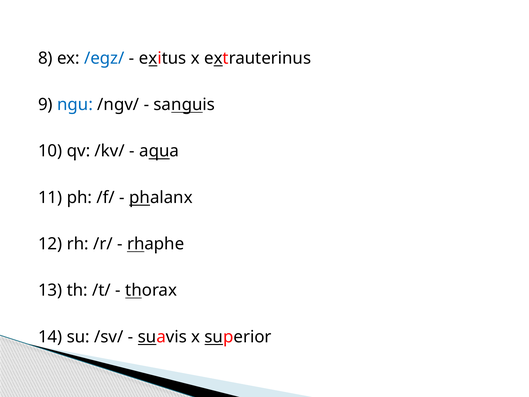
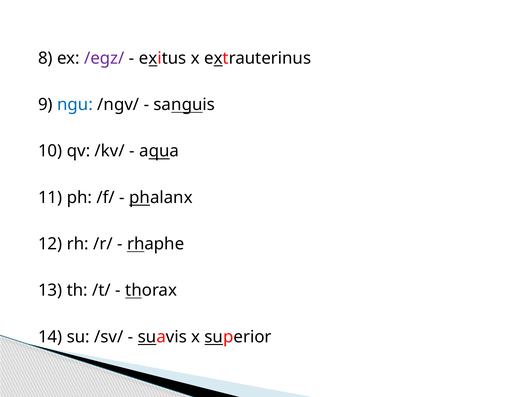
/egz/ colour: blue -> purple
